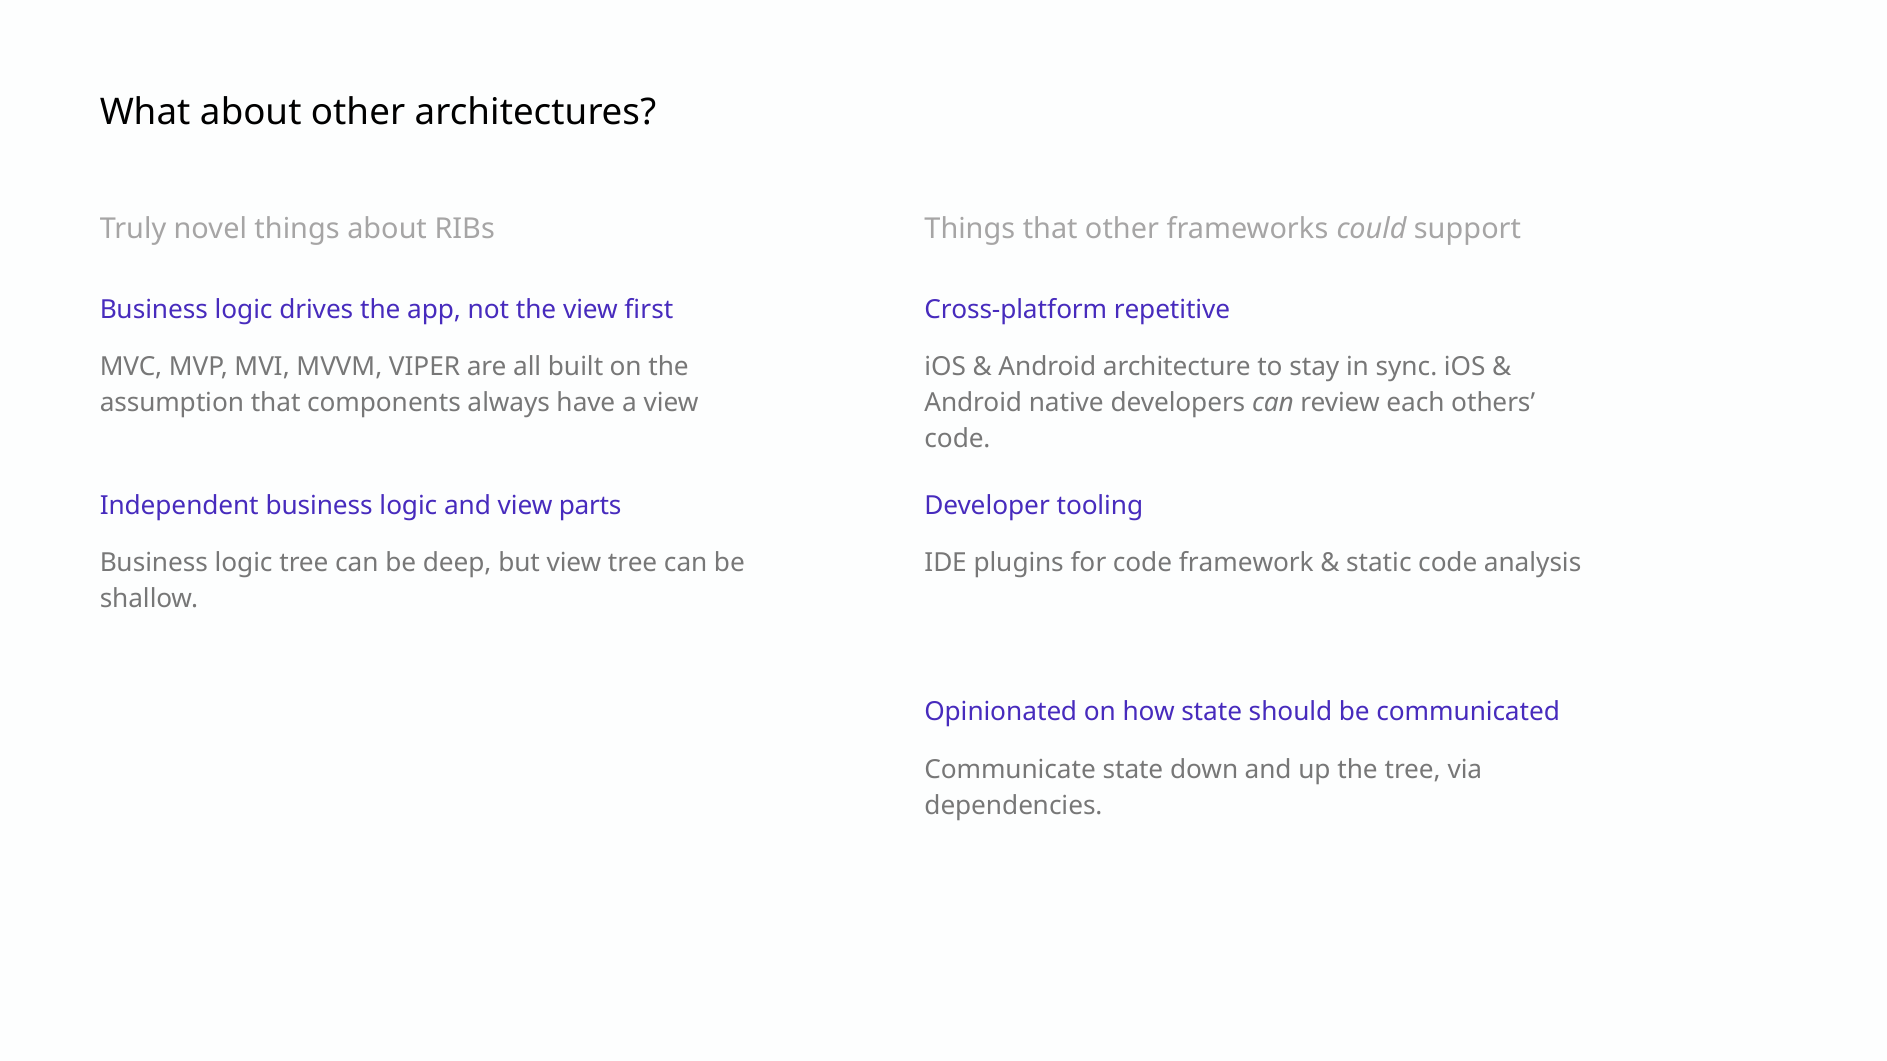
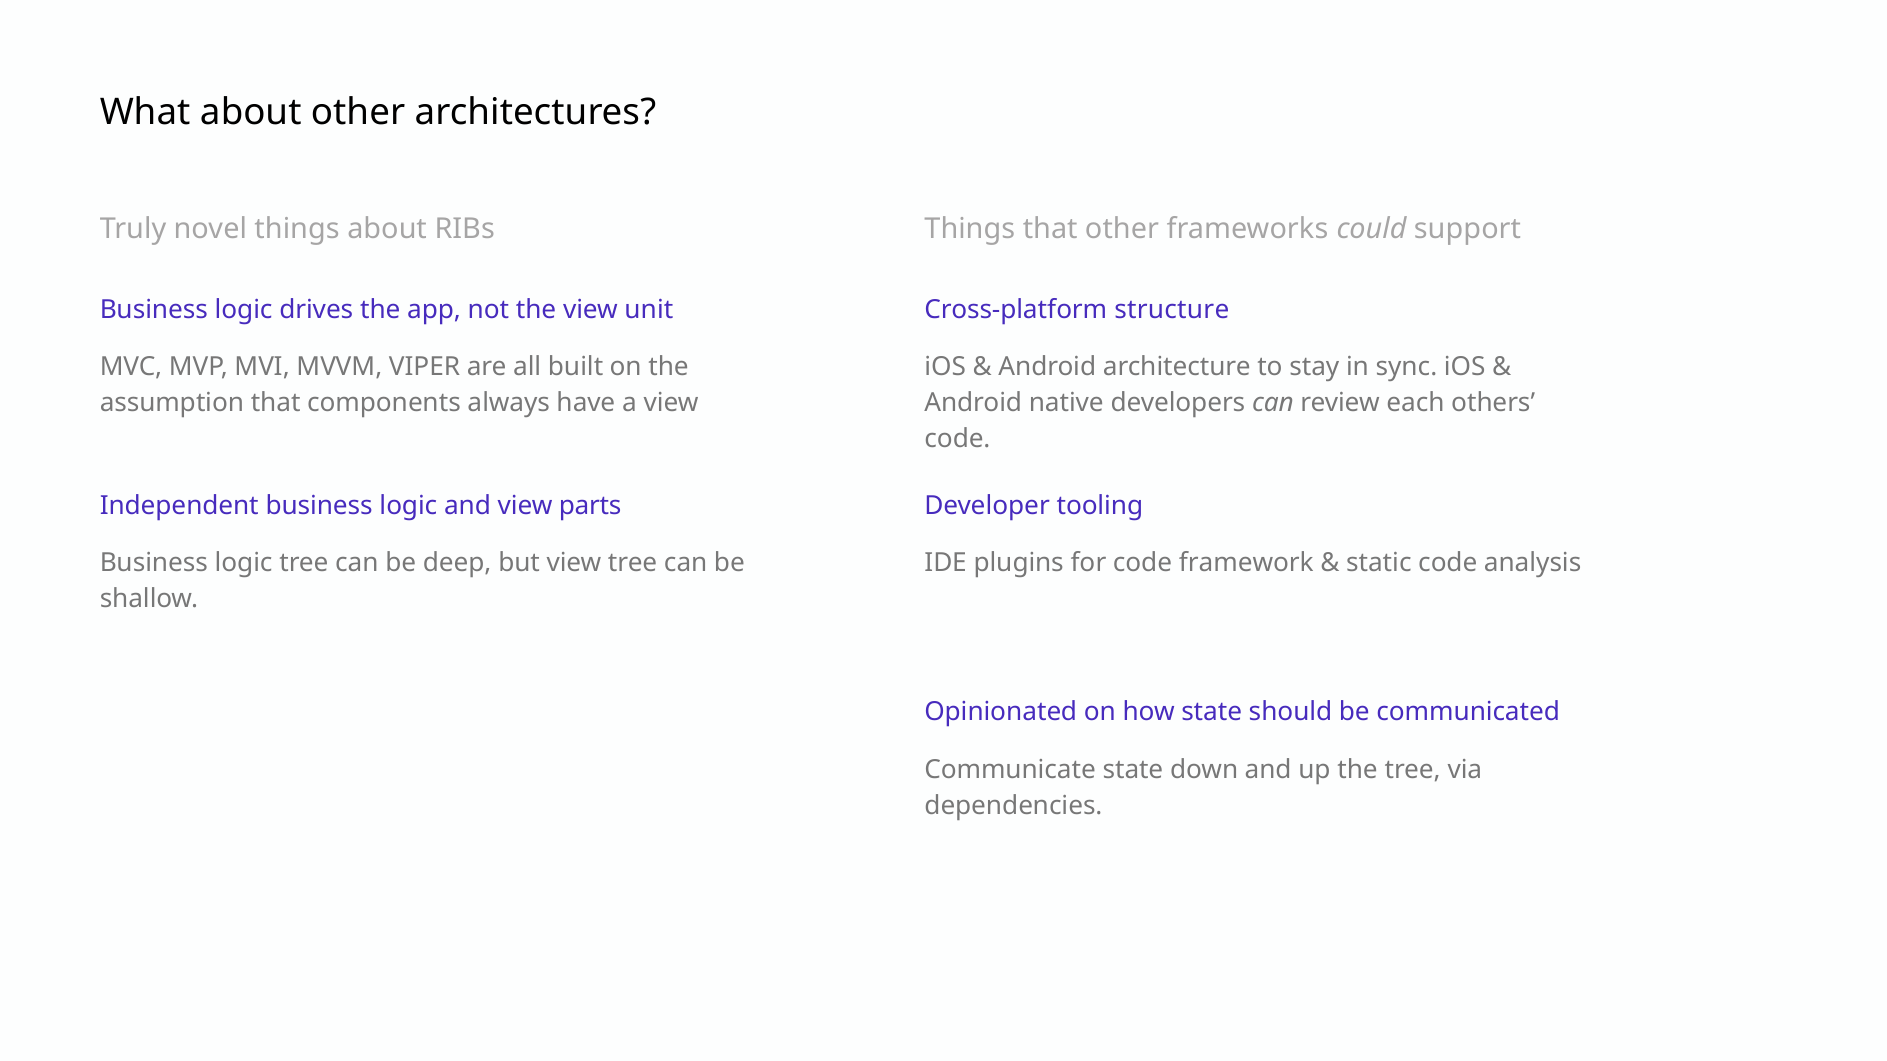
first: first -> unit
repetitive: repetitive -> structure
